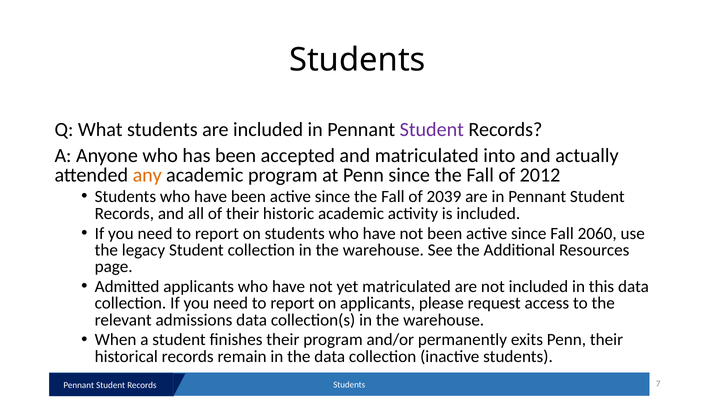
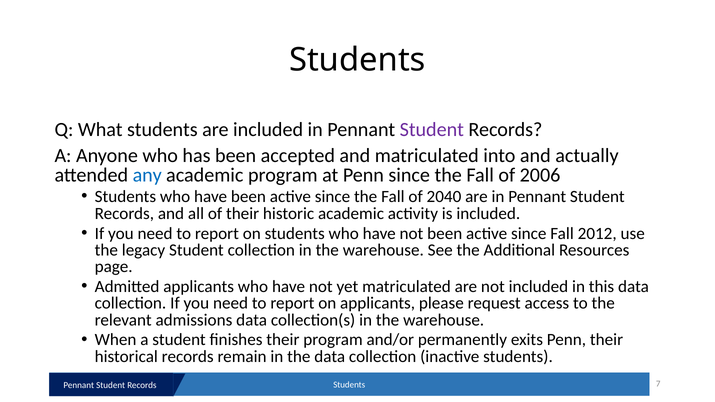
any colour: orange -> blue
2012: 2012 -> 2006
2039: 2039 -> 2040
2060: 2060 -> 2012
